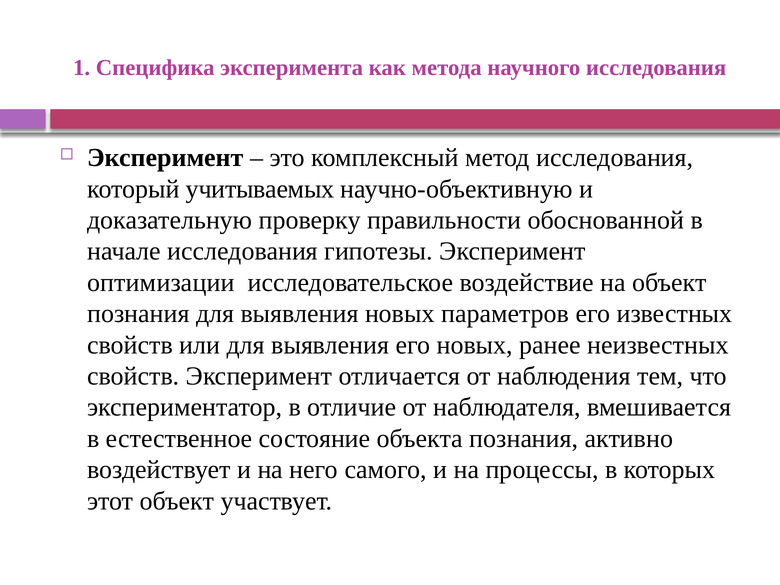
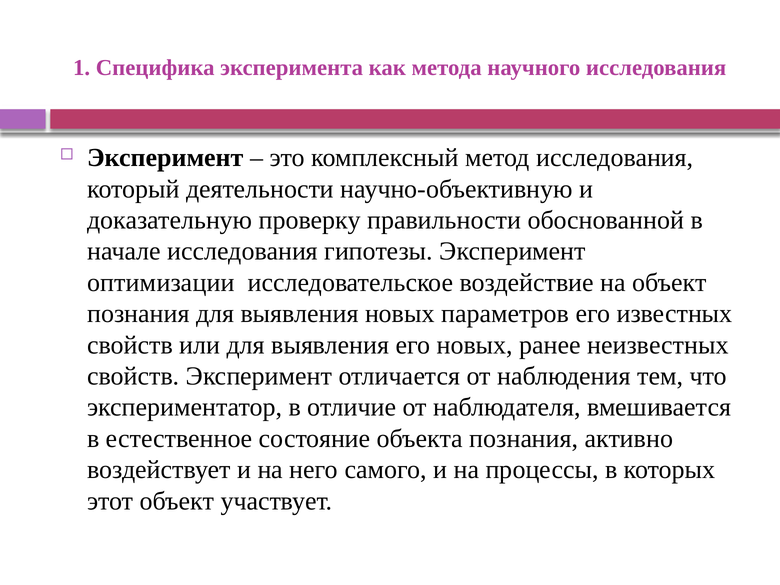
учитываемых: учитываемых -> деятельности
